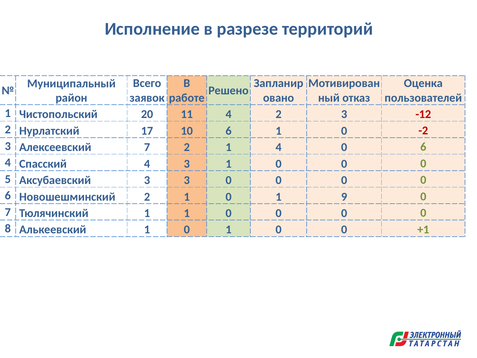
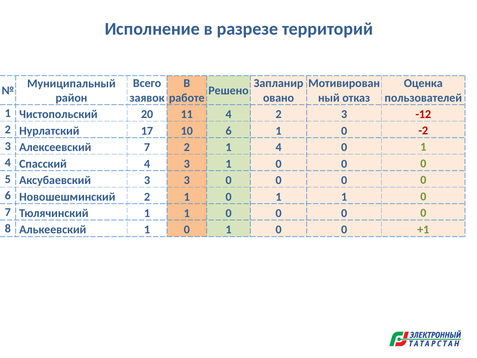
4 0 6: 6 -> 1
0 1 9: 9 -> 1
